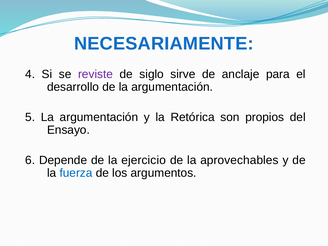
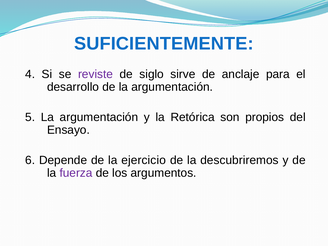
NECESARIAMENTE: NECESARIAMENTE -> SUFICIENTEMENTE
aprovechables: aprovechables -> descubriremos
fuerza colour: blue -> purple
